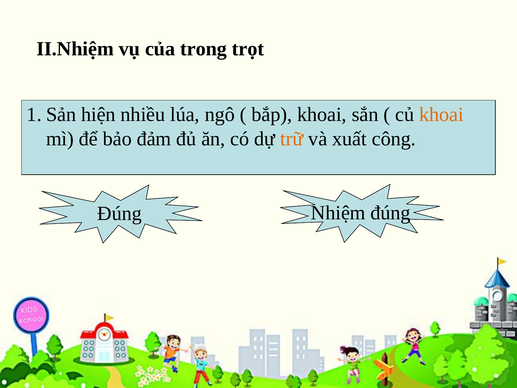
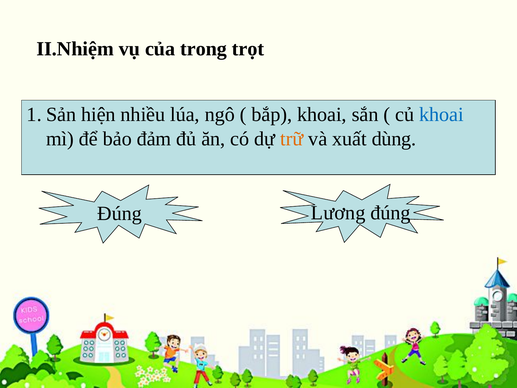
khoai at (441, 115) colour: orange -> blue
công: công -> dùng
Nhiệm: Nhiệm -> Lương
